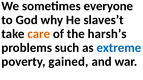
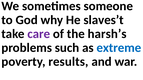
everyone: everyone -> someone
care colour: orange -> purple
gained: gained -> results
